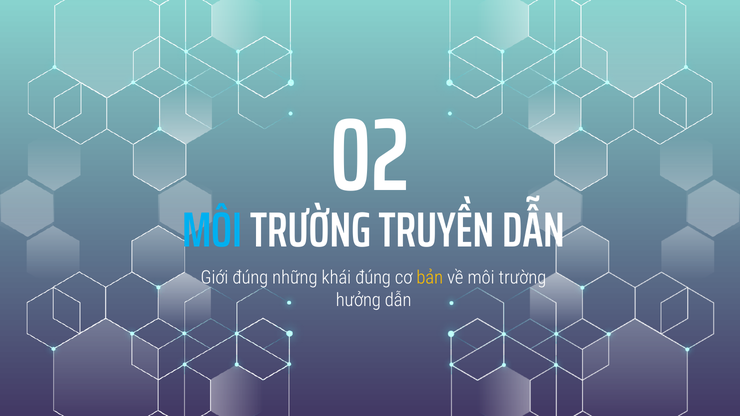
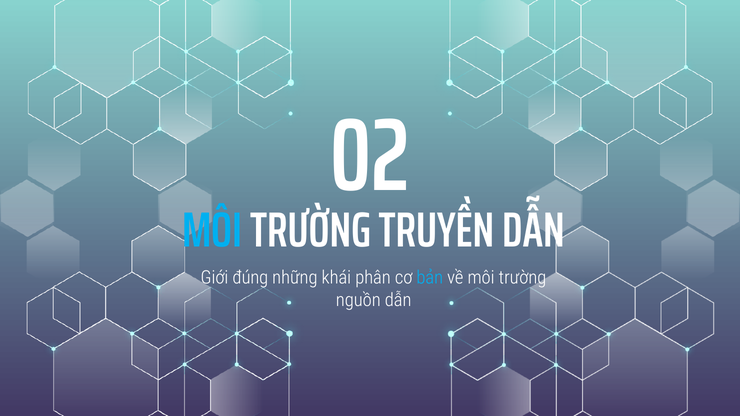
khái đúng: đúng -> phân
bản colour: yellow -> light blue
hưởng: hưởng -> nguồn
